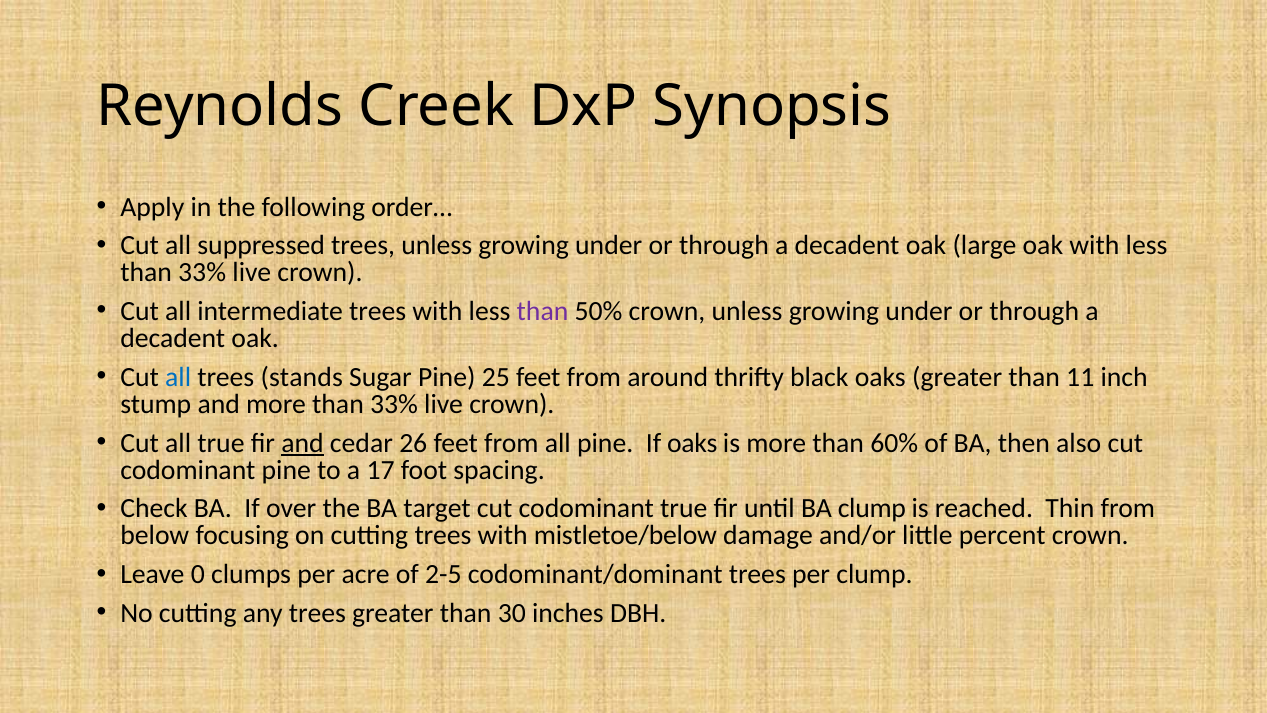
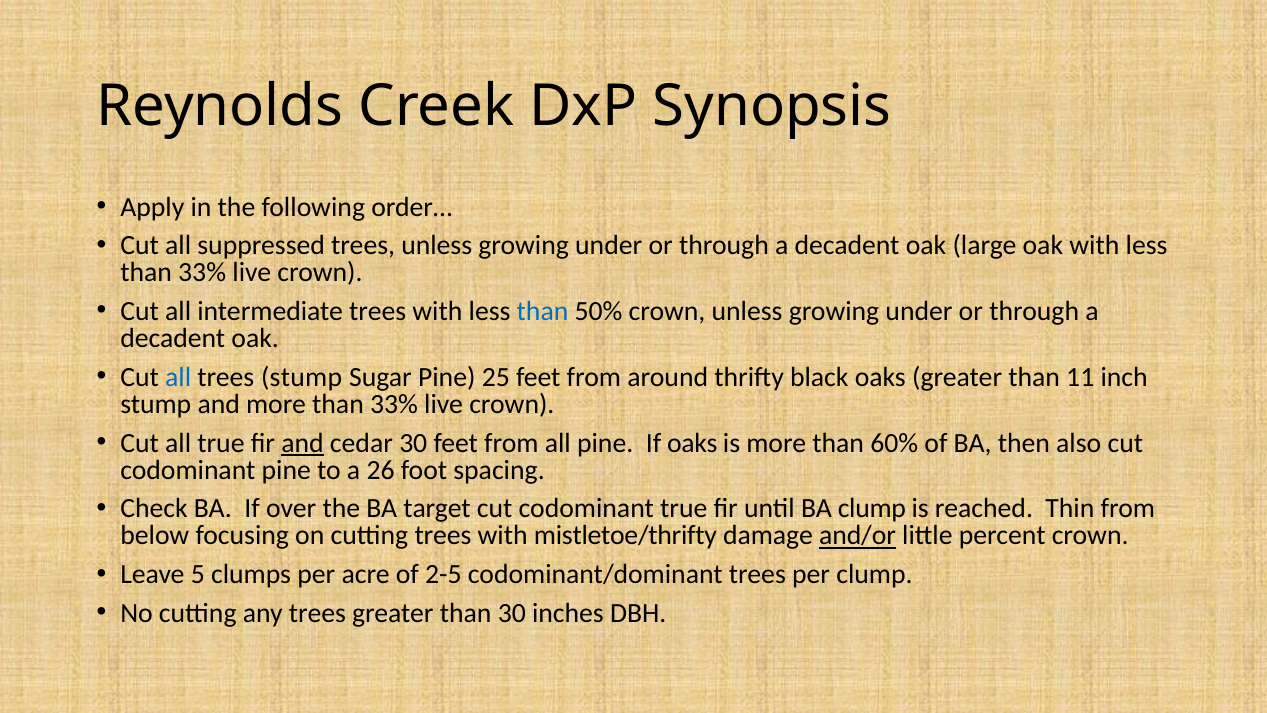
than at (543, 311) colour: purple -> blue
trees stands: stands -> stump
cedar 26: 26 -> 30
17: 17 -> 26
mistletoe/below: mistletoe/below -> mistletoe/thrifty
and/or underline: none -> present
0: 0 -> 5
